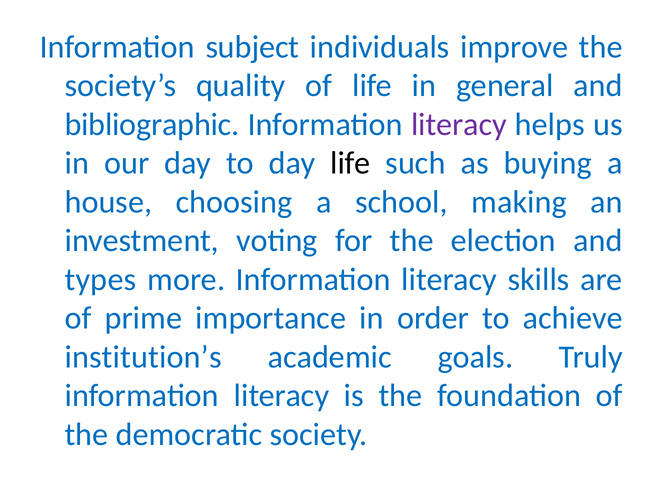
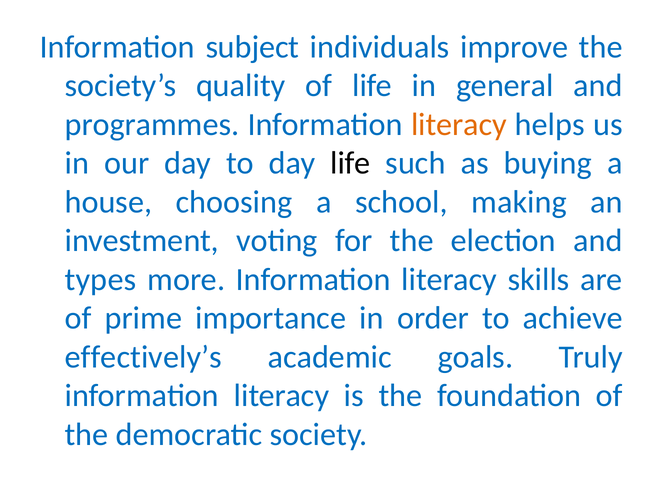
bibliographic: bibliographic -> programmes
literacy at (459, 124) colour: purple -> orange
institution’s: institution’s -> effectively’s
